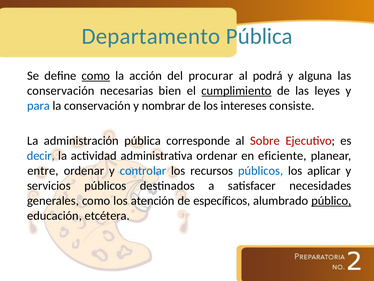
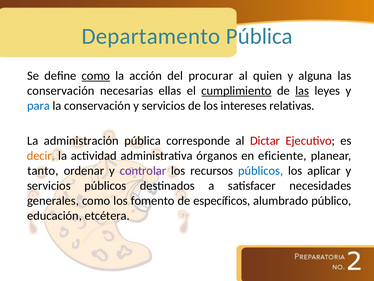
podrá: podrá -> quien
bien: bien -> ellas
las at (302, 91) underline: none -> present
conservación y nombrar: nombrar -> servicios
consiste: consiste -> relativas
Sobre: Sobre -> Dictar
decir colour: blue -> orange
administrativa ordenar: ordenar -> órganos
entre: entre -> tanto
controlar colour: blue -> purple
atención: atención -> fomento
público underline: present -> none
